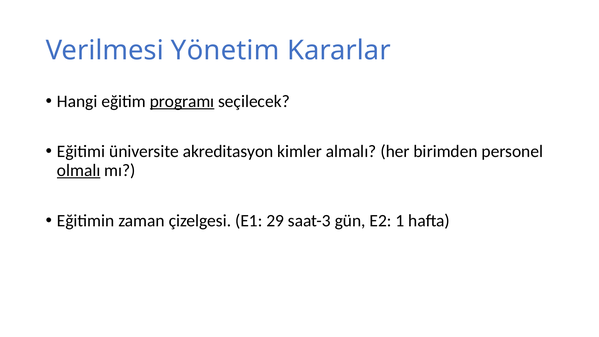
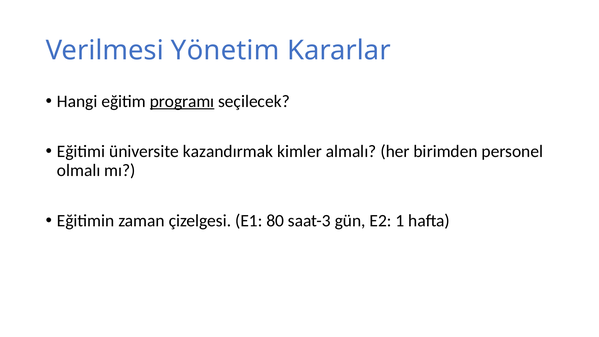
akreditasyon: akreditasyon -> kazandırmak
olmalı underline: present -> none
29: 29 -> 80
